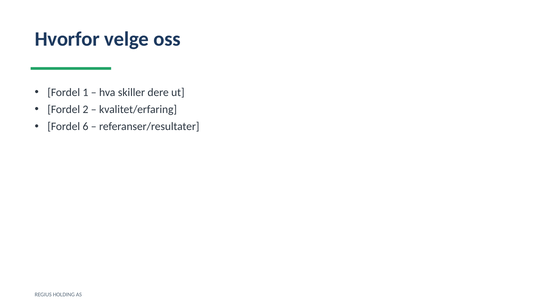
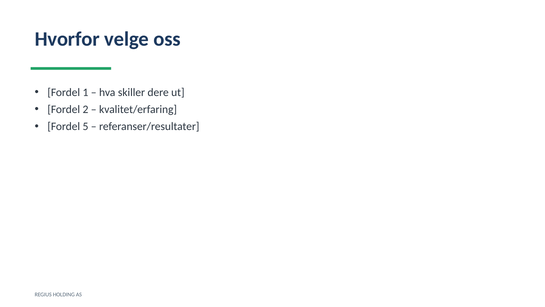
6: 6 -> 5
